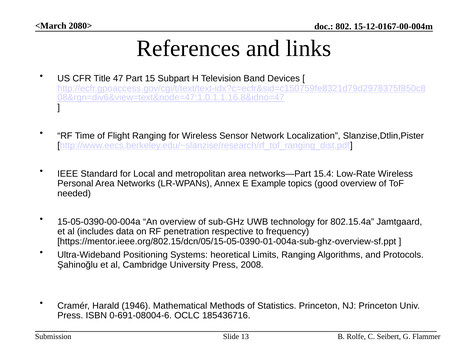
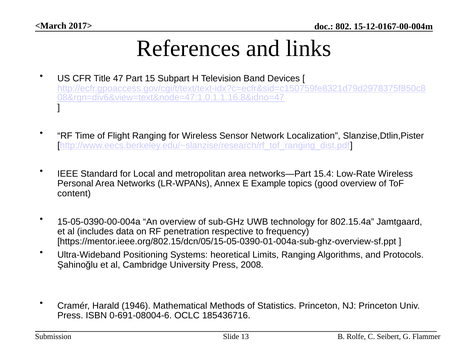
2080>: 2080> -> 2017>
needed: needed -> content
